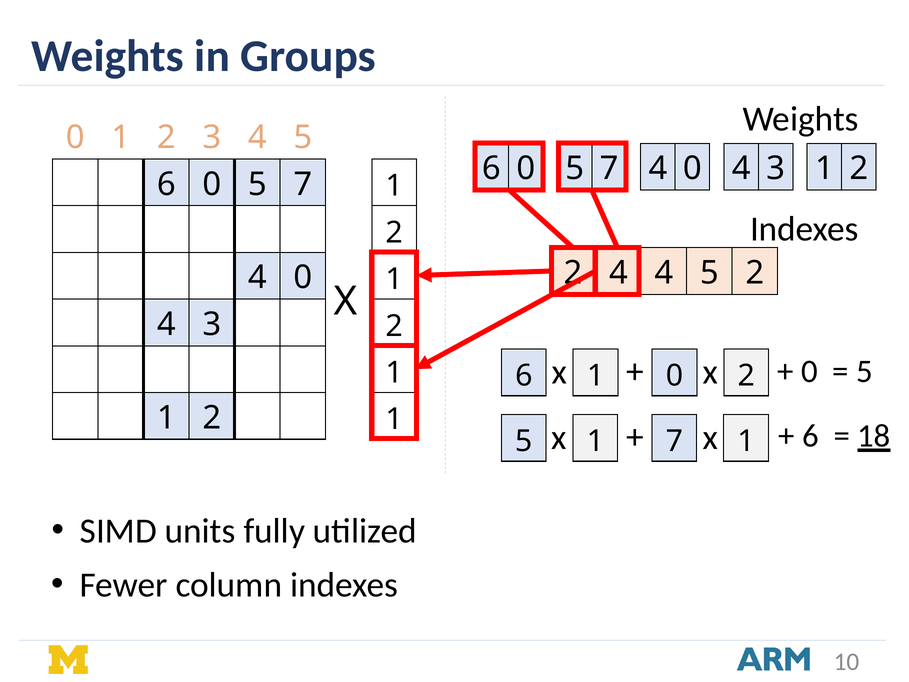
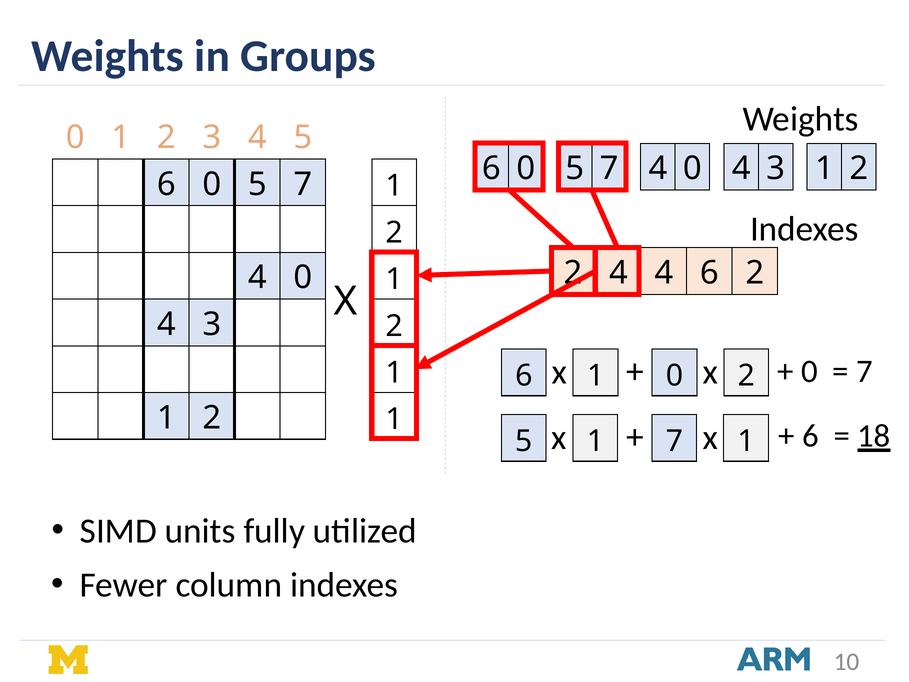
5 at (709, 273): 5 -> 6
5 at (865, 371): 5 -> 7
